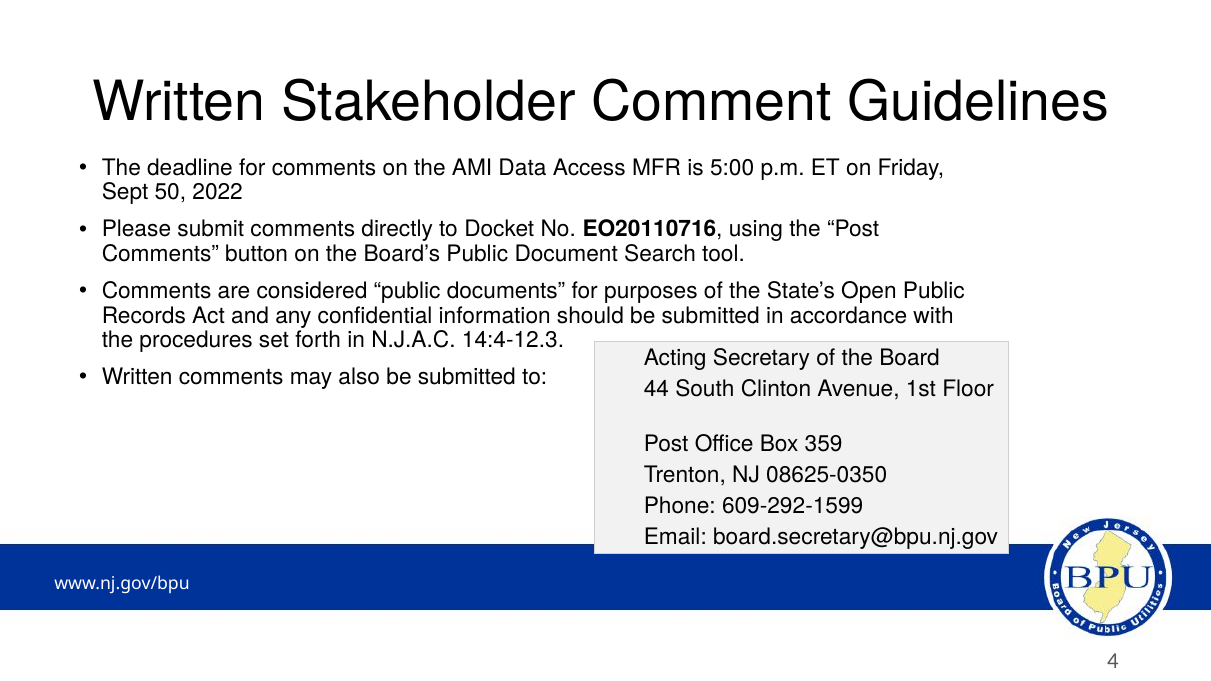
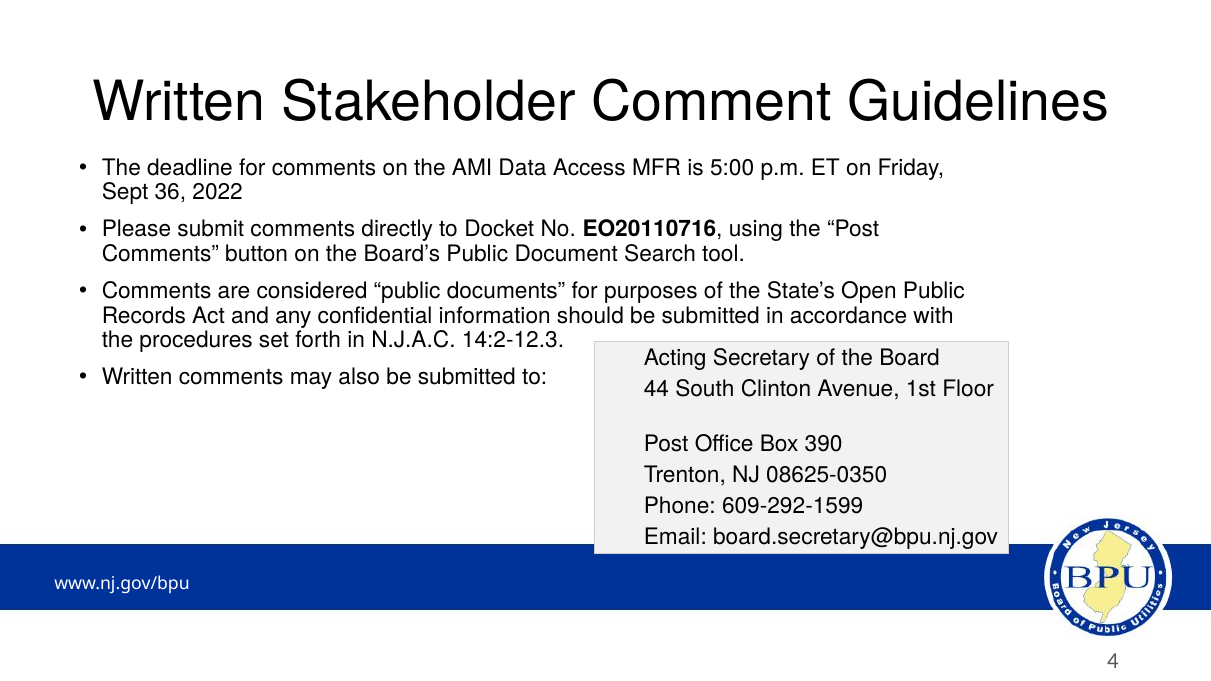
50: 50 -> 36
14:4-12.3: 14:4-12.3 -> 14:2-12.3
359: 359 -> 390
